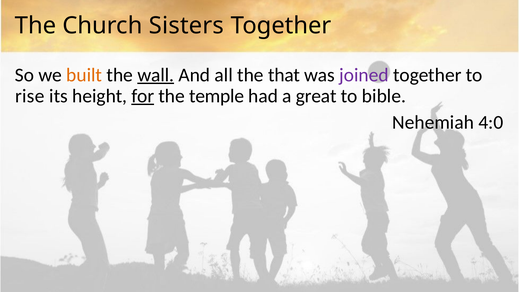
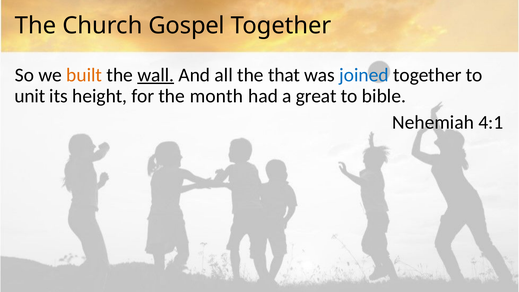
Sisters: Sisters -> Gospel
joined colour: purple -> blue
rise: rise -> unit
for underline: present -> none
temple: temple -> month
4:0: 4:0 -> 4:1
